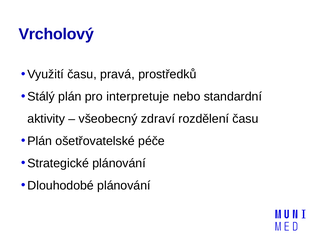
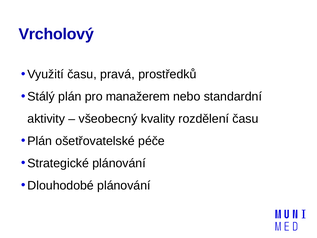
interpretuje: interpretuje -> manažerem
zdraví: zdraví -> kvality
